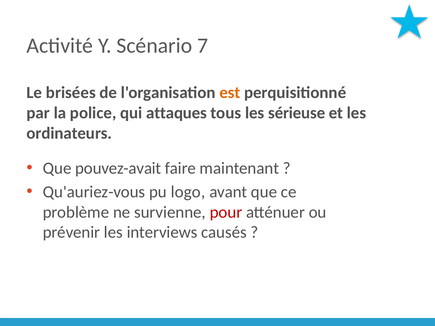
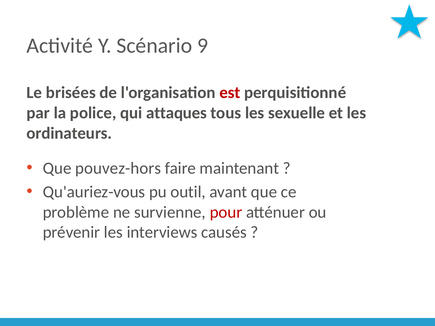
7: 7 -> 9
est colour: orange -> red
sérieuse: sérieuse -> sexuelle
pouvez-avait: pouvez-avait -> pouvez-hors
logo: logo -> outil
